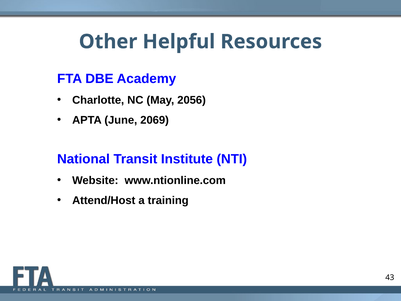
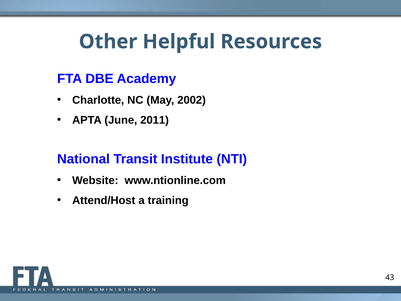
2056: 2056 -> 2002
2069: 2069 -> 2011
